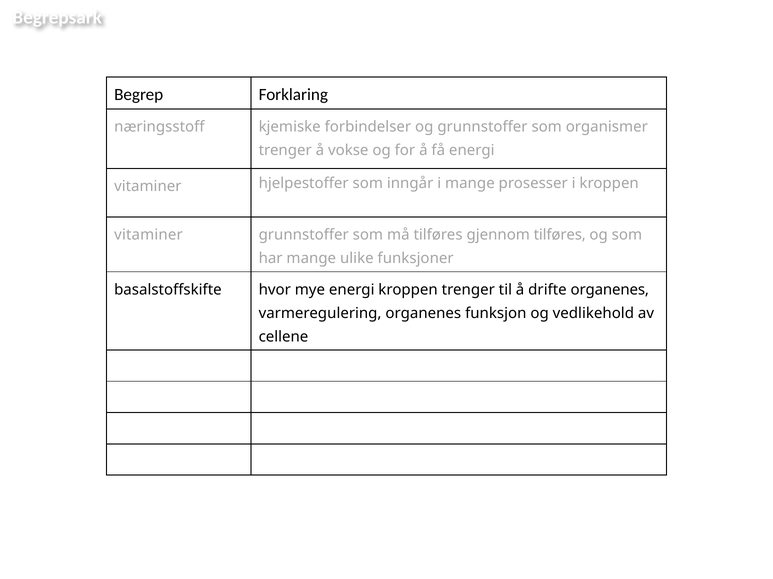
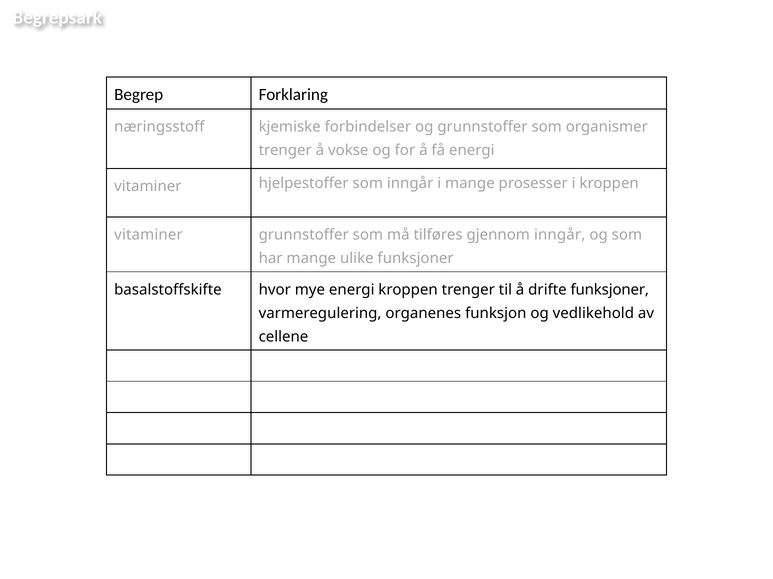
gjennom tilføres: tilføres -> inngår
drifte organenes: organenes -> funksjoner
